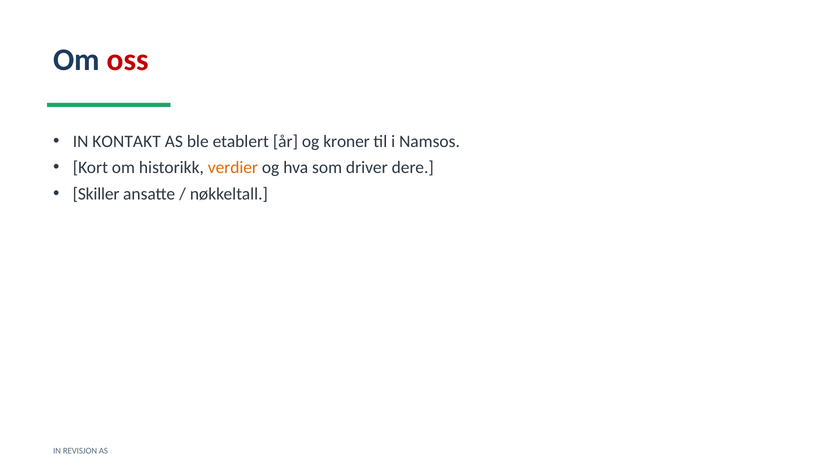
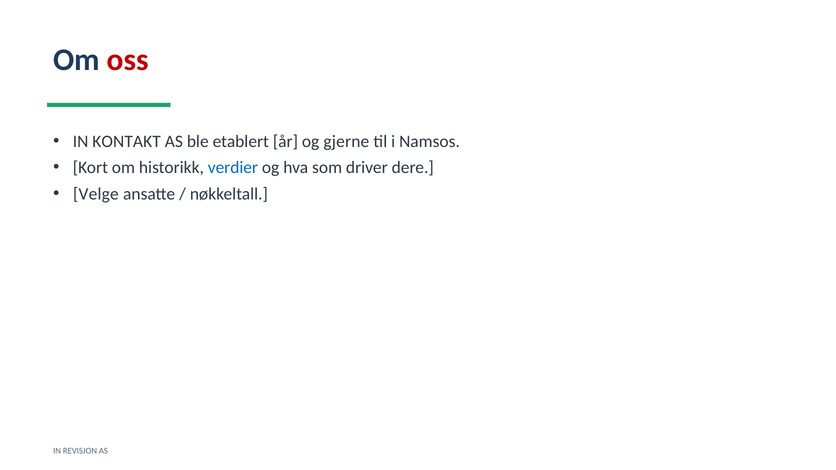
kroner: kroner -> gjerne
verdier colour: orange -> blue
Skiller: Skiller -> Velge
